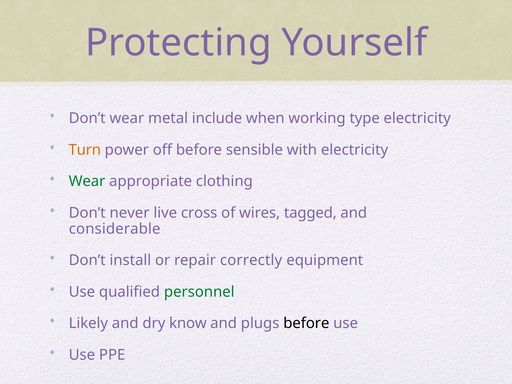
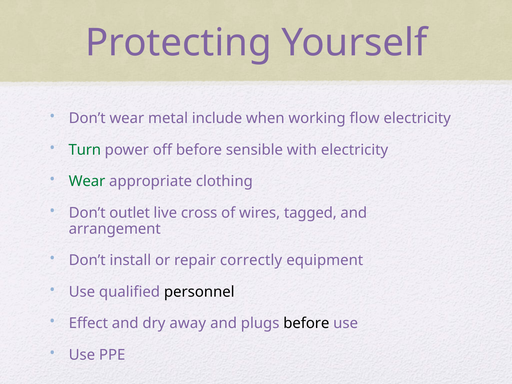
type: type -> flow
Turn colour: orange -> green
never: never -> outlet
considerable: considerable -> arrangement
personnel colour: green -> black
Likely: Likely -> Effect
know: know -> away
